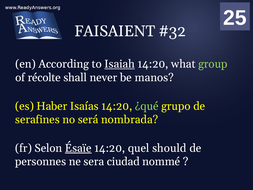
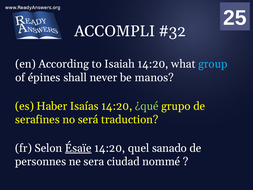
FAISAIENT: FAISAIENT -> ACCOMPLI
Isaiah underline: present -> none
group colour: light green -> light blue
récolte: récolte -> épines
nombrada: nombrada -> traduction
should: should -> sanado
